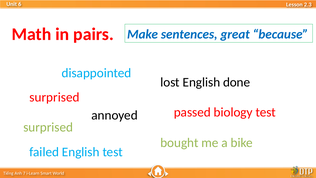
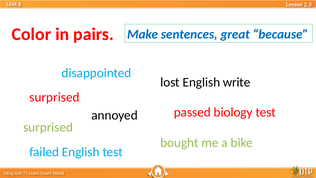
Math: Math -> Color
done: done -> write
